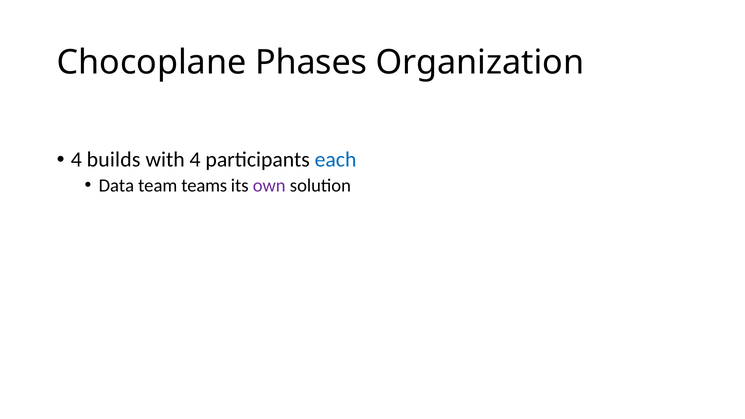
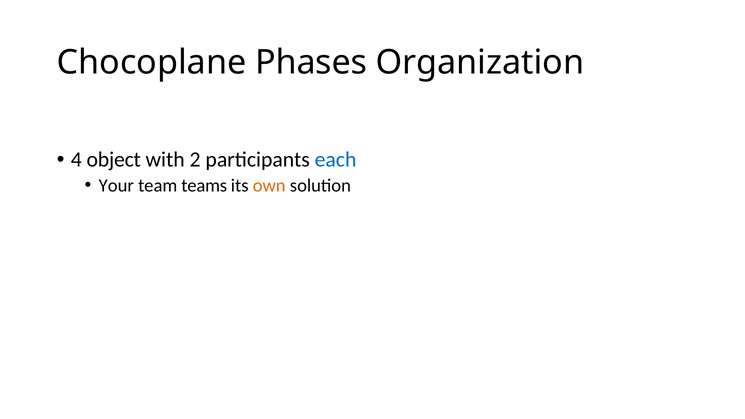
builds: builds -> object
with 4: 4 -> 2
Data: Data -> Your
own colour: purple -> orange
